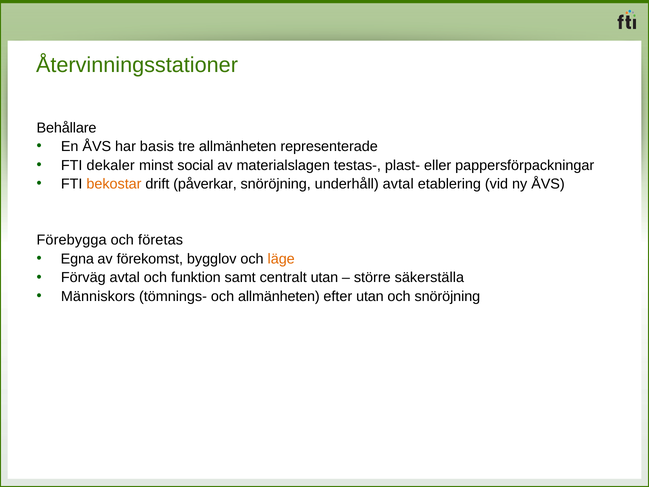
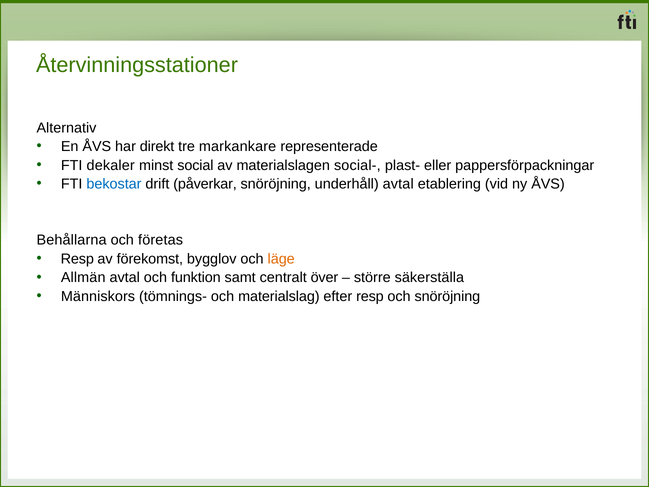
Behållare: Behållare -> Alternativ
basis: basis -> direkt
tre allmänheten: allmänheten -> markankare
testas-: testas- -> social-
bekostar colour: orange -> blue
Förebygga: Förebygga -> Behållarna
Egna at (77, 259): Egna -> Resp
Förväg: Förväg -> Allmän
centralt utan: utan -> över
och allmänheten: allmänheten -> materialslag
efter utan: utan -> resp
